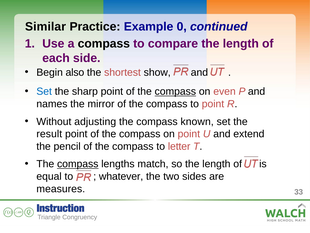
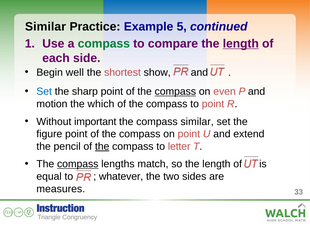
0: 0 -> 5
compass at (104, 43) colour: black -> green
length at (241, 43) underline: none -> present
also: also -> well
names: names -> motion
mirror: mirror -> which
adjusting: adjusting -> important
compass known: known -> similar
result: result -> figure
the at (102, 146) underline: none -> present
